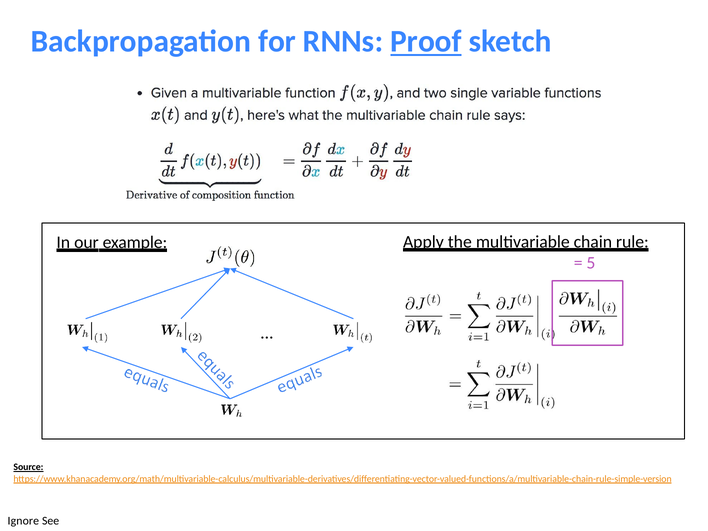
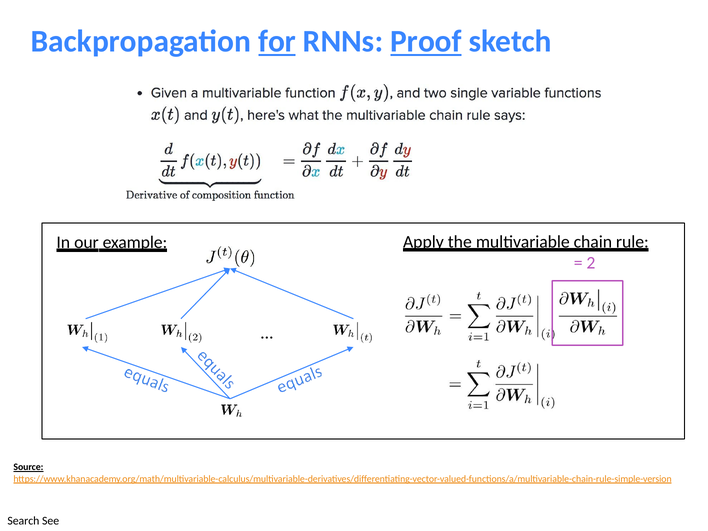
for underline: none -> present
5: 5 -> 2
Ignore: Ignore -> Search
